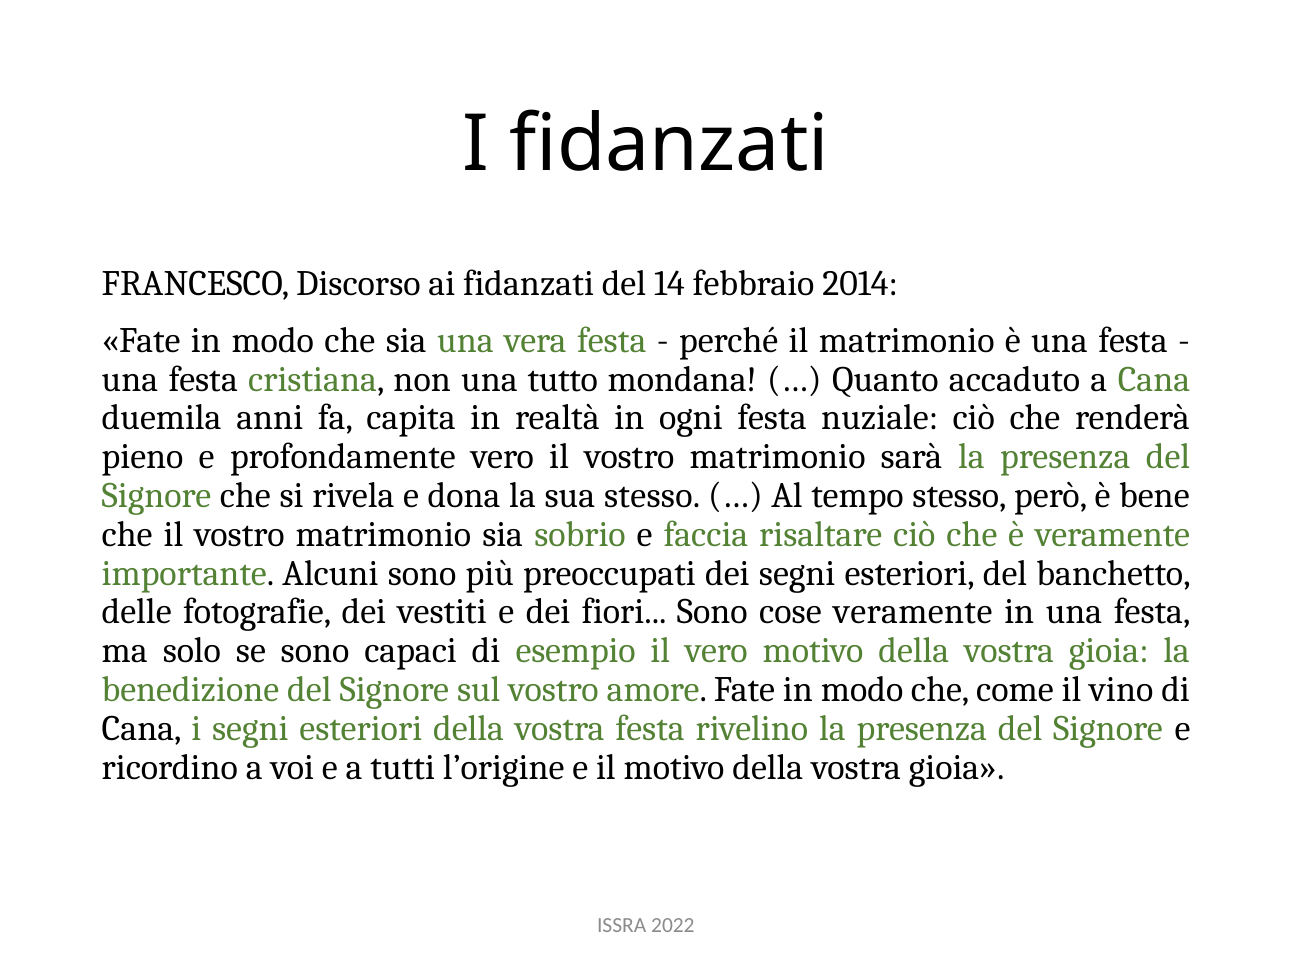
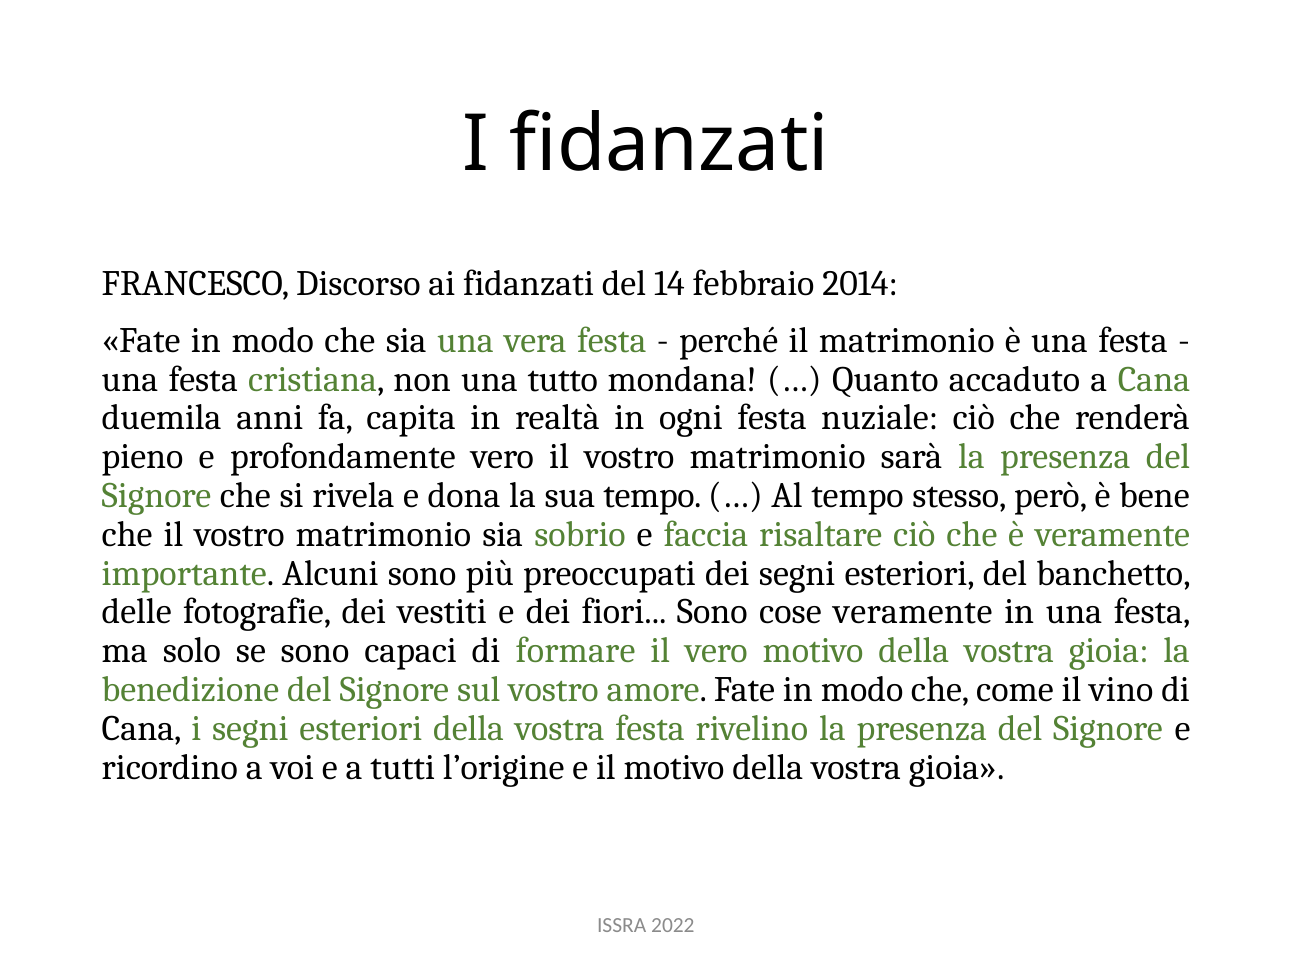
sua stesso: stesso -> tempo
esempio: esempio -> formare
